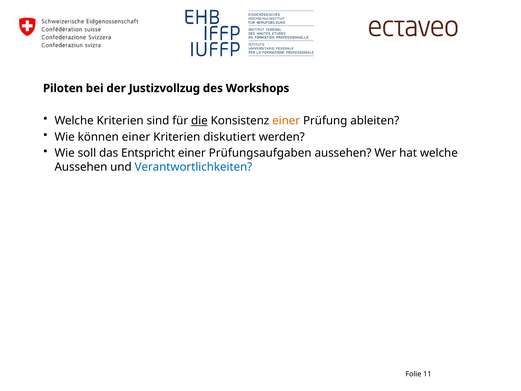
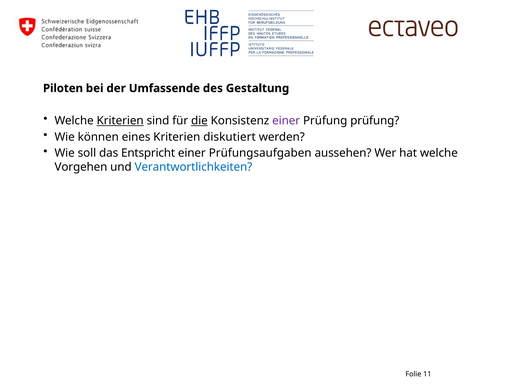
Justizvollzug: Justizvollzug -> Umfassende
Workshops: Workshops -> Gestaltung
Kriterien at (120, 121) underline: none -> present
einer at (286, 121) colour: orange -> purple
Prüfung ableiten: ableiten -> prüfung
können einer: einer -> eines
Aussehen at (81, 167): Aussehen -> Vorgehen
